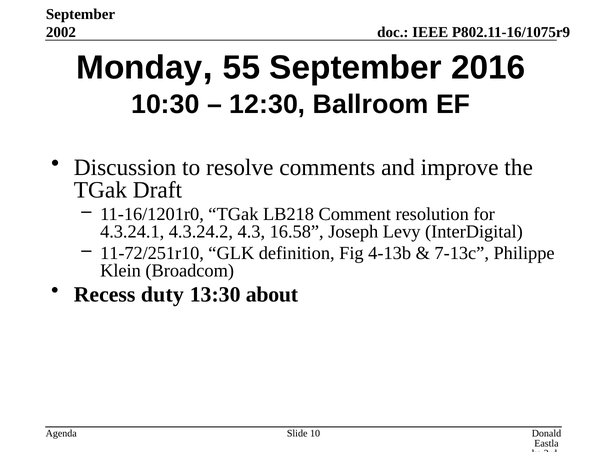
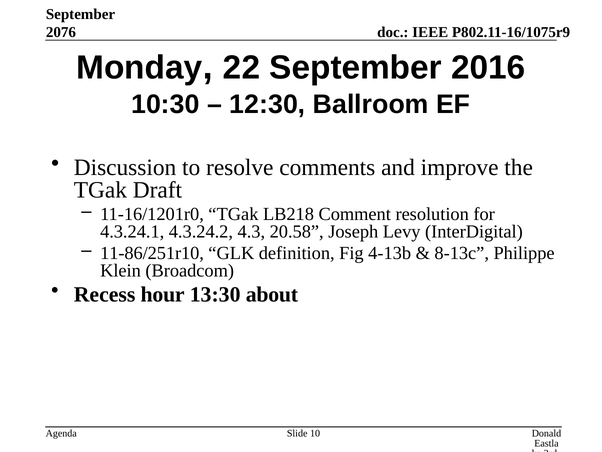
2002: 2002 -> 2076
55: 55 -> 22
16.58: 16.58 -> 20.58
11-72/251r10: 11-72/251r10 -> 11-86/251r10
7-13c: 7-13c -> 8-13c
duty: duty -> hour
